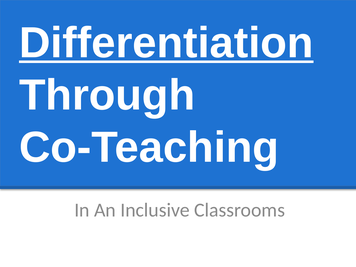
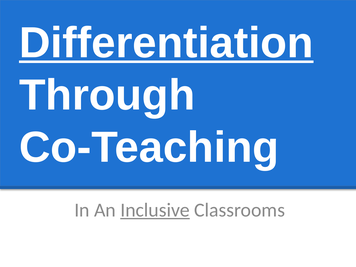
Inclusive underline: none -> present
